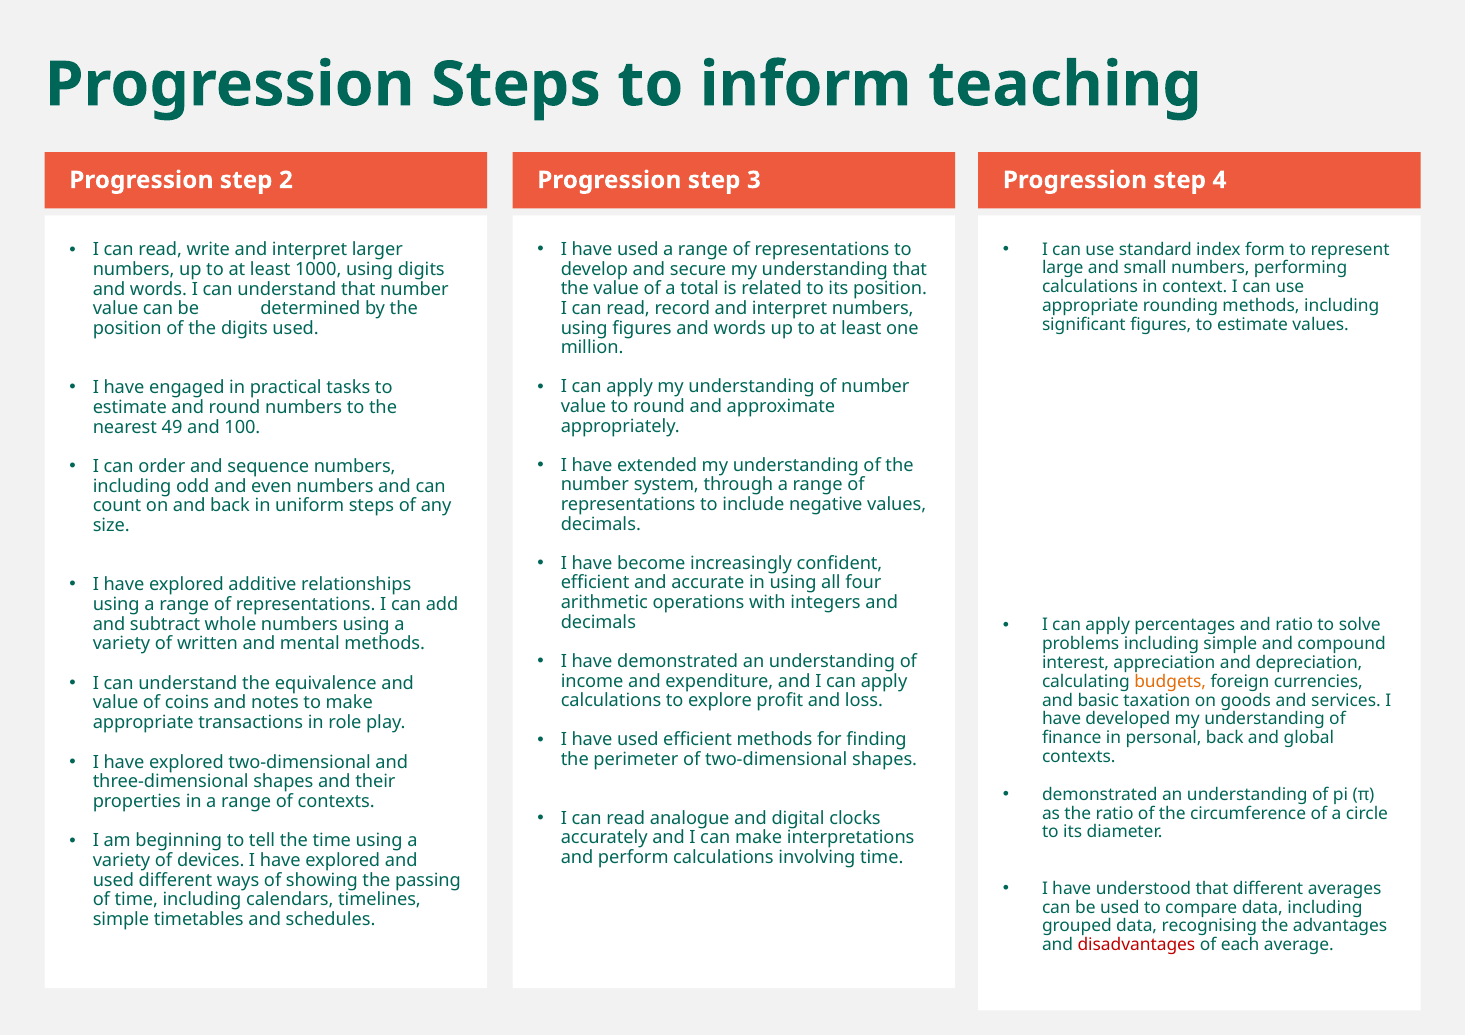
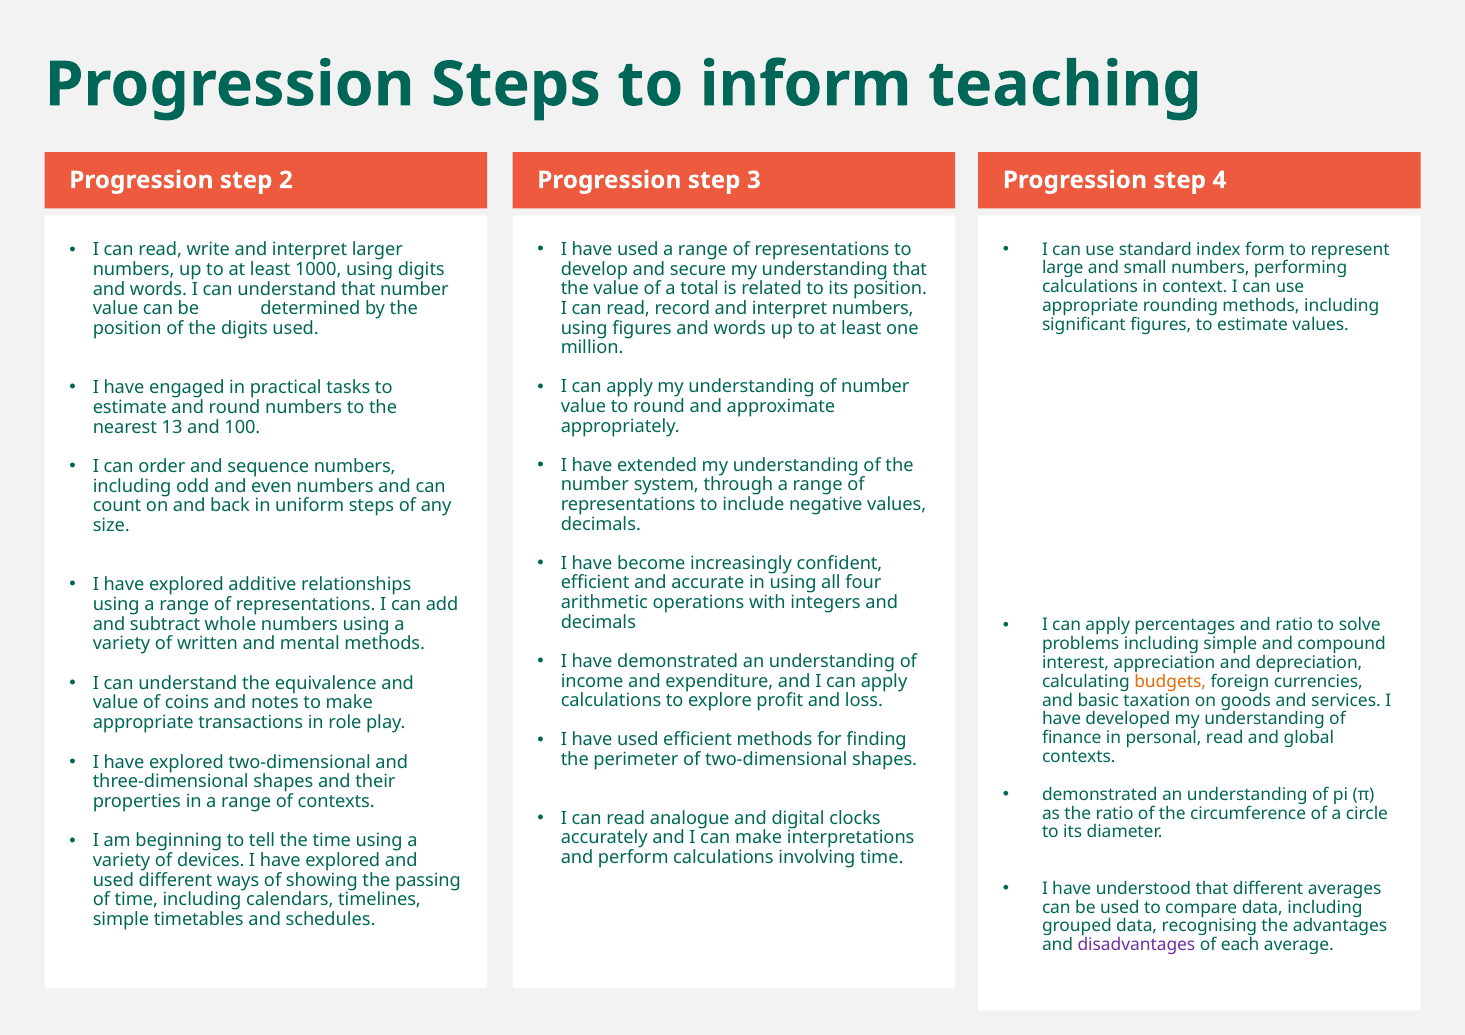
49: 49 -> 13
personal back: back -> read
disadvantages colour: red -> purple
